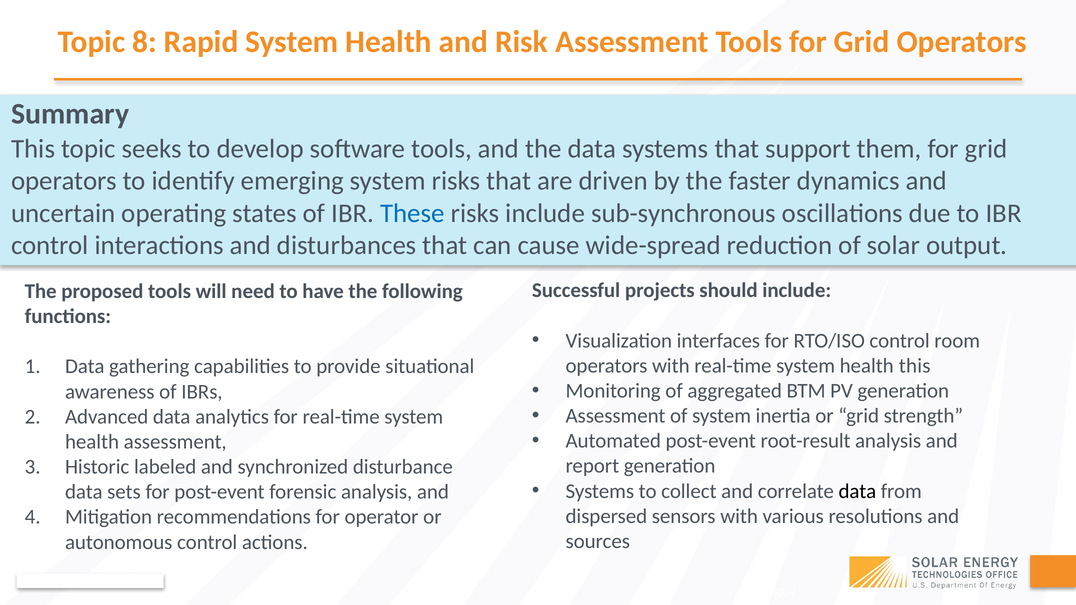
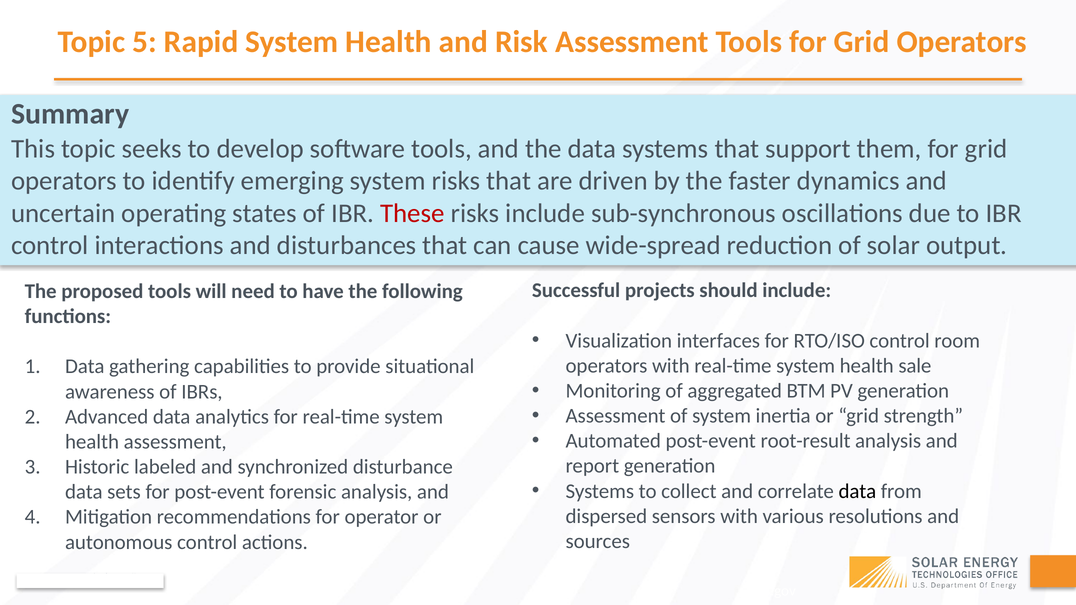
8: 8 -> 5
These colour: blue -> red
health this: this -> sale
